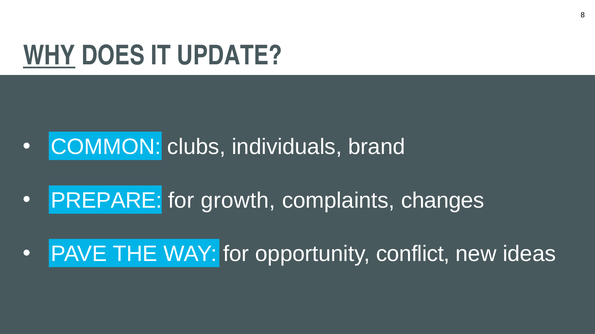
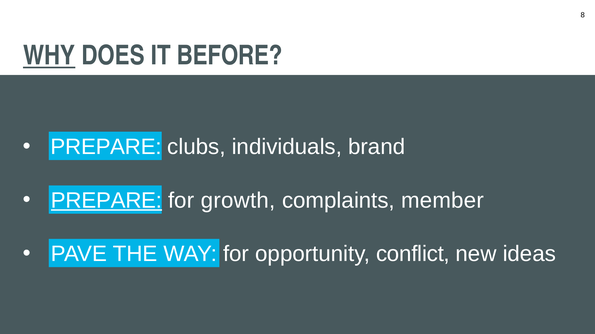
UPDATE: UPDATE -> BEFORE
COMMON at (106, 147): COMMON -> PREPARE
PREPARE at (107, 201) underline: none -> present
changes: changes -> member
